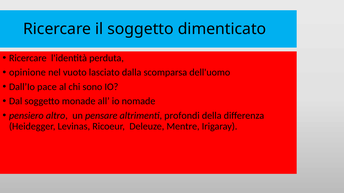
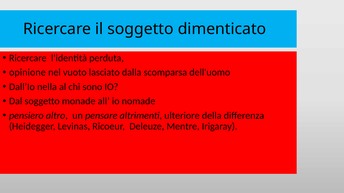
pace: pace -> nella
profondi: profondi -> ulteriore
